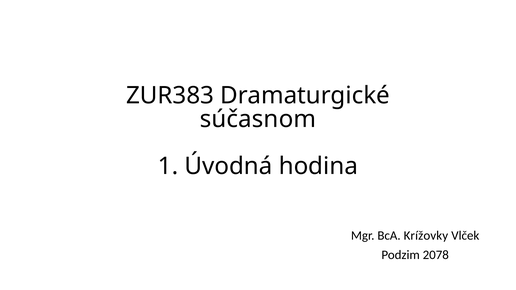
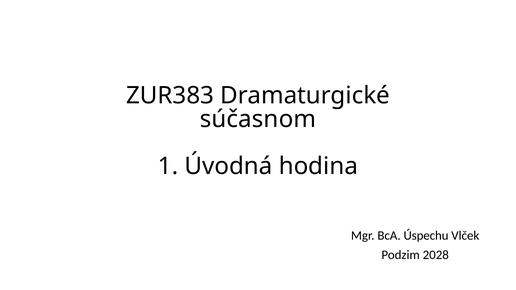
Krížovky: Krížovky -> Úspechu
2078: 2078 -> 2028
